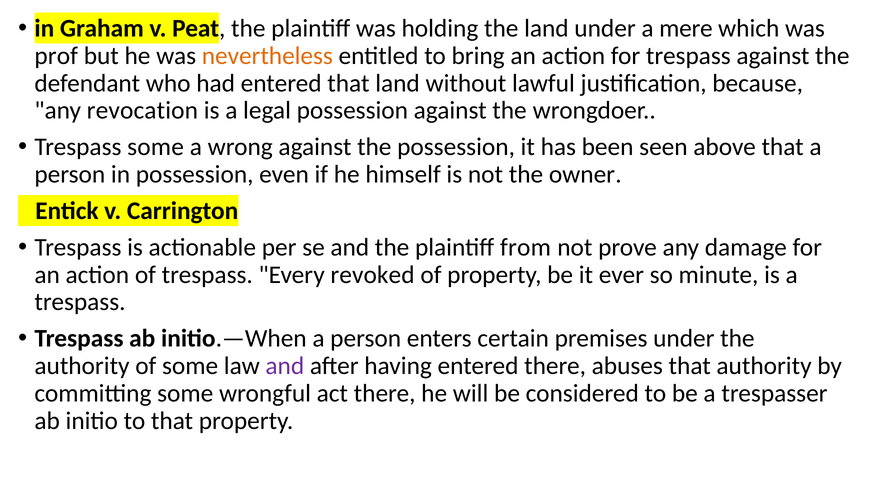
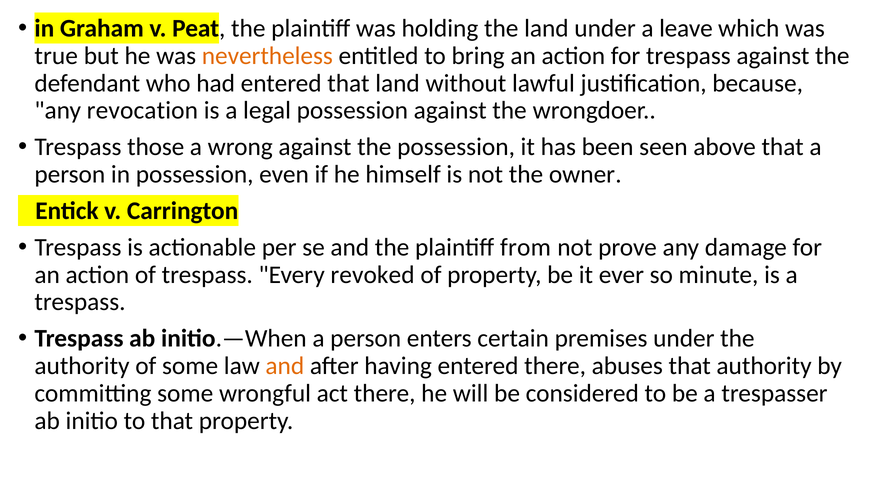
mere: mere -> leave
prof: prof -> true
Trespass some: some -> those
and at (285, 366) colour: purple -> orange
